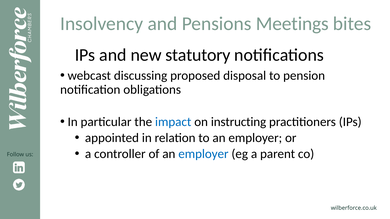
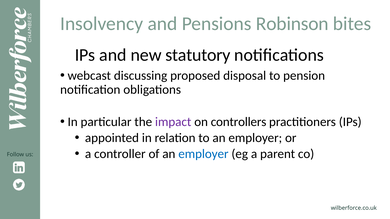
Meetings: Meetings -> Robinson
impact colour: blue -> purple
instructing: instructing -> controllers
